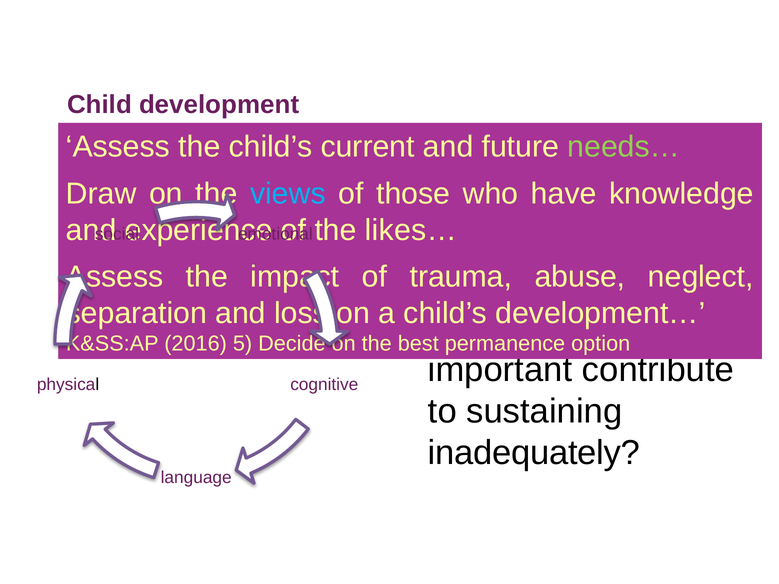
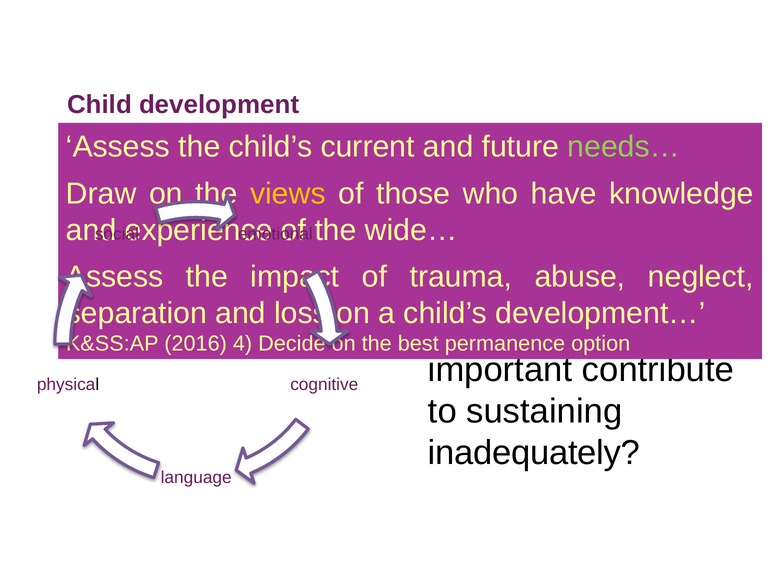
views colour: light blue -> yellow
likes…: likes… -> wide…
5: 5 -> 4
